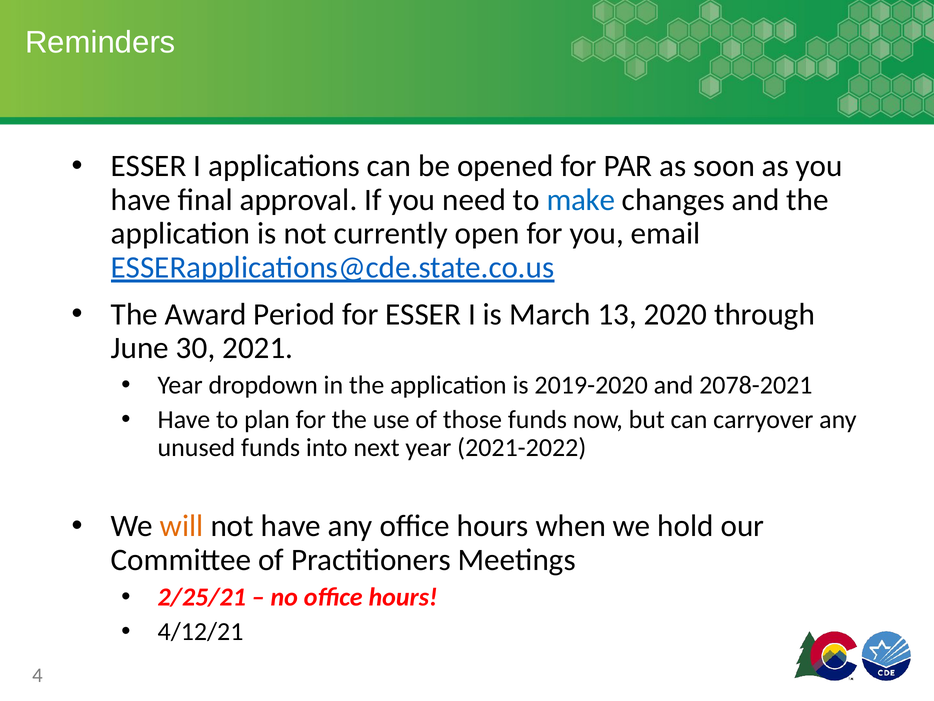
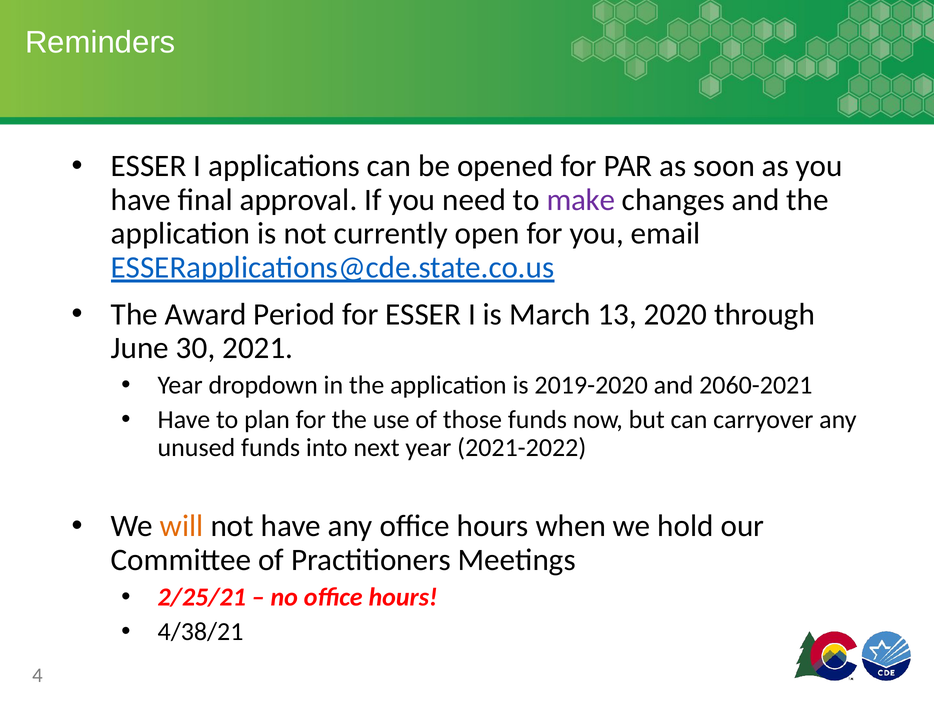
make colour: blue -> purple
2078-2021: 2078-2021 -> 2060-2021
4/12/21: 4/12/21 -> 4/38/21
